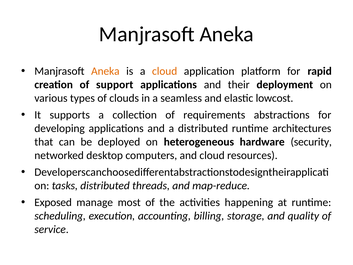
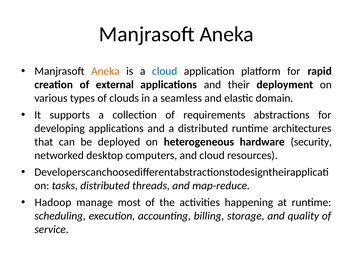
cloud at (165, 71) colour: orange -> blue
support: support -> external
lowcost: lowcost -> domain
Exposed: Exposed -> Hadoop
